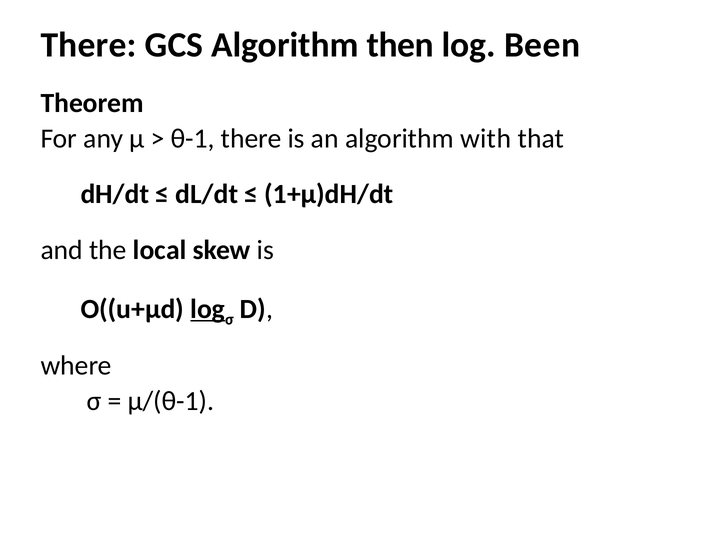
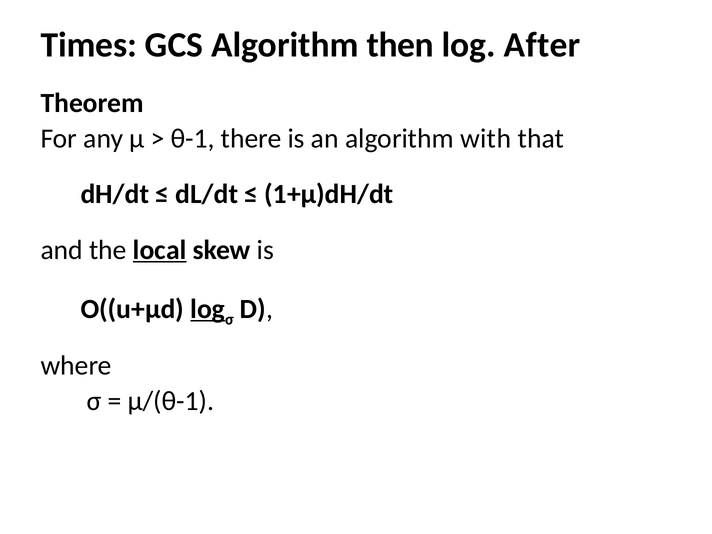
There at (89, 45): There -> Times
Been: Been -> After
local underline: none -> present
